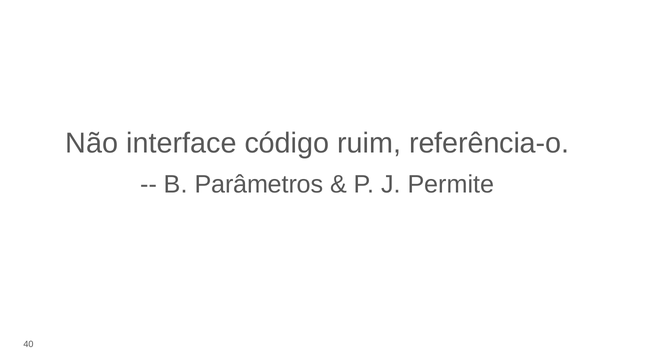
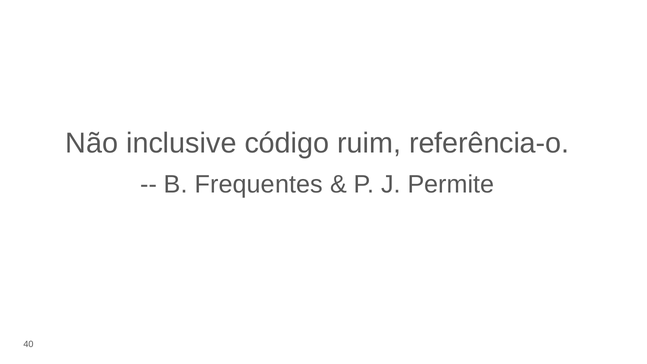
interface: interface -> inclusive
Parâmetros: Parâmetros -> Frequentes
